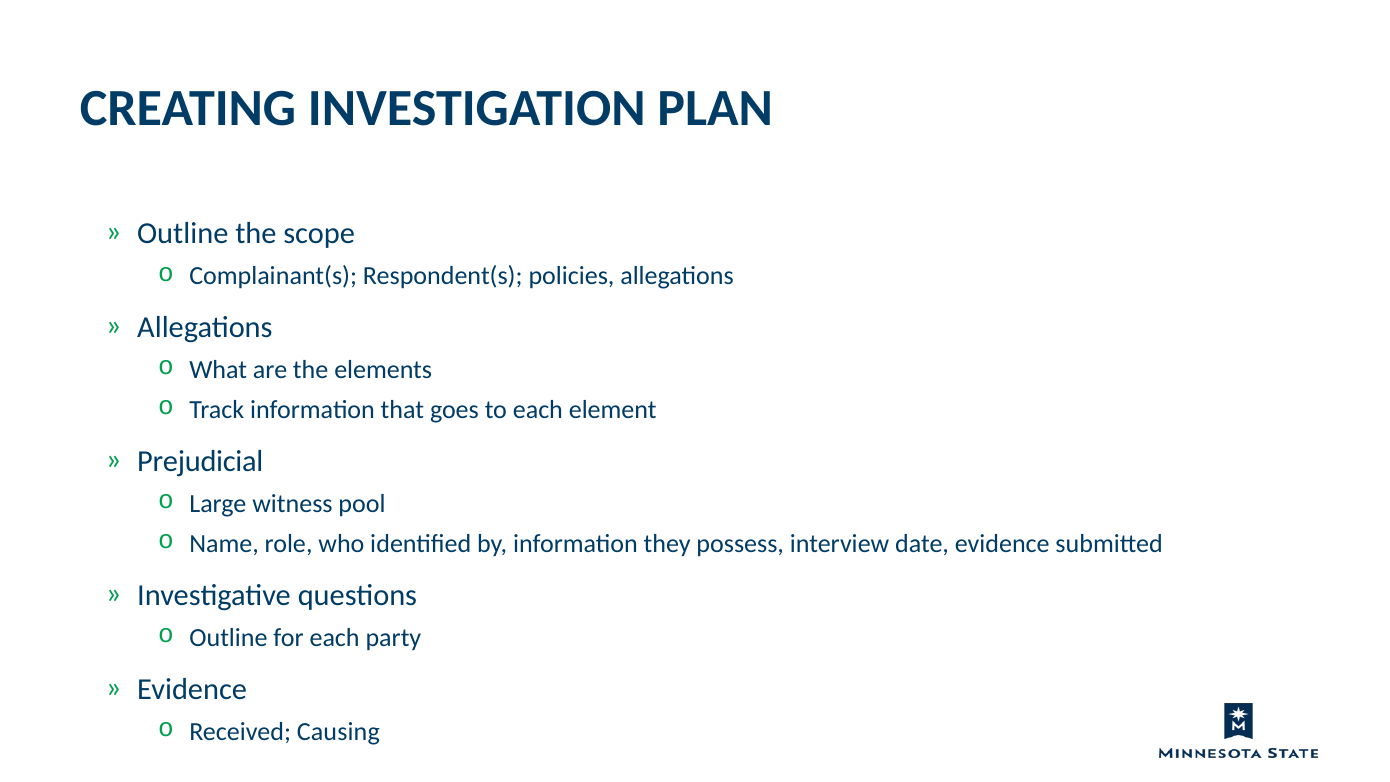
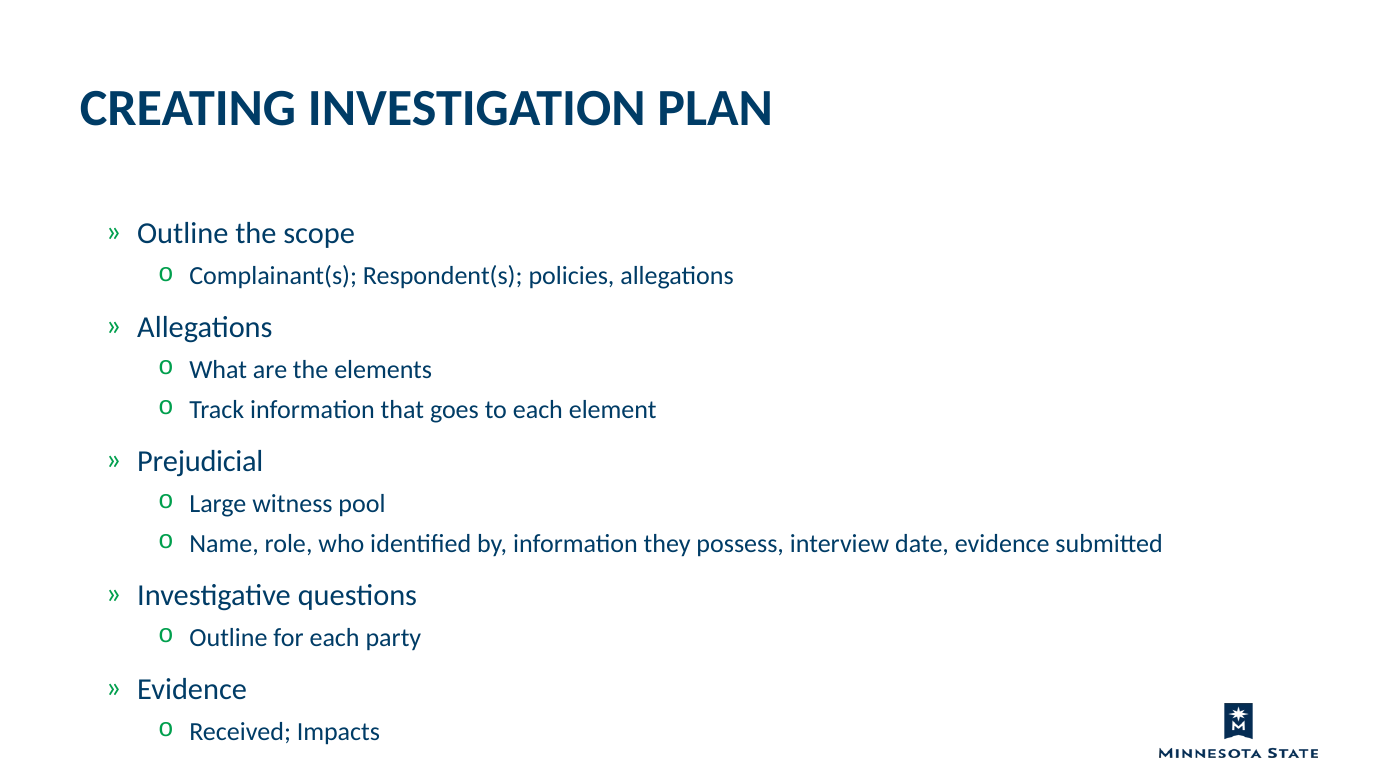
Causing: Causing -> Impacts
